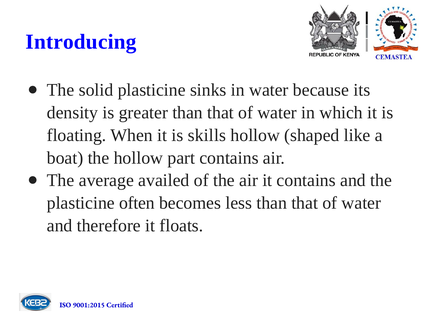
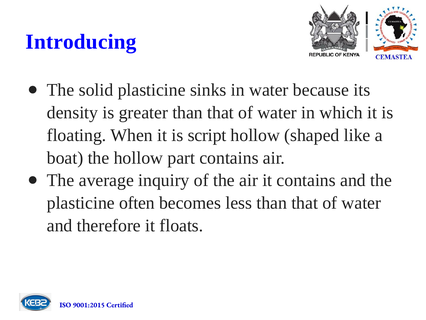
skills: skills -> script
availed: availed -> inquiry
